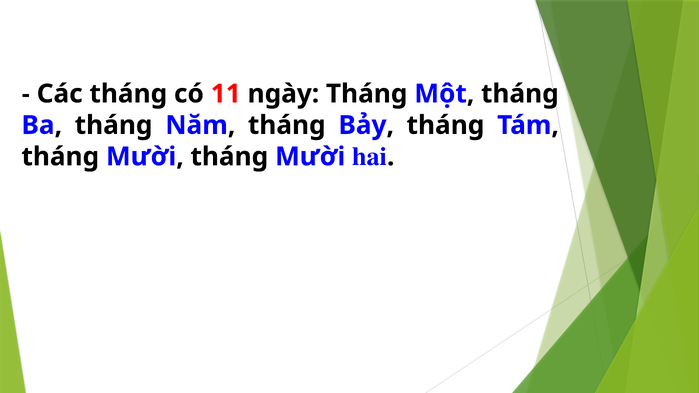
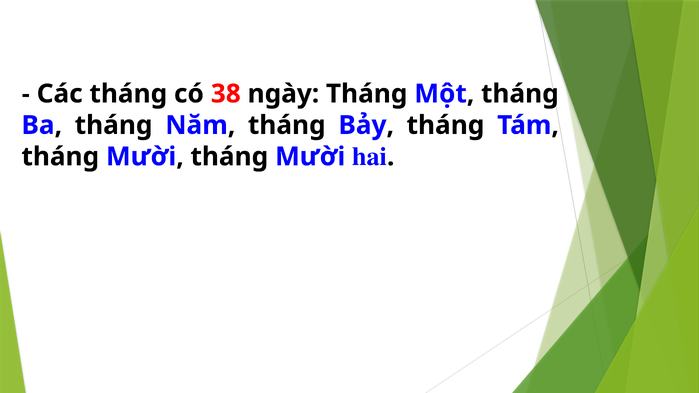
11: 11 -> 38
